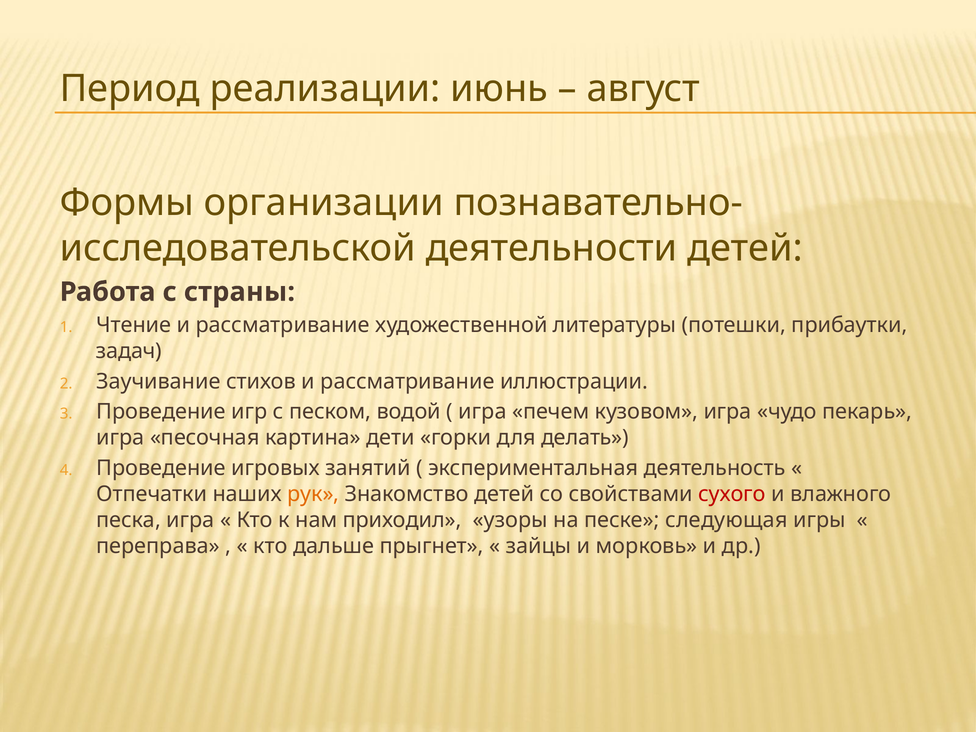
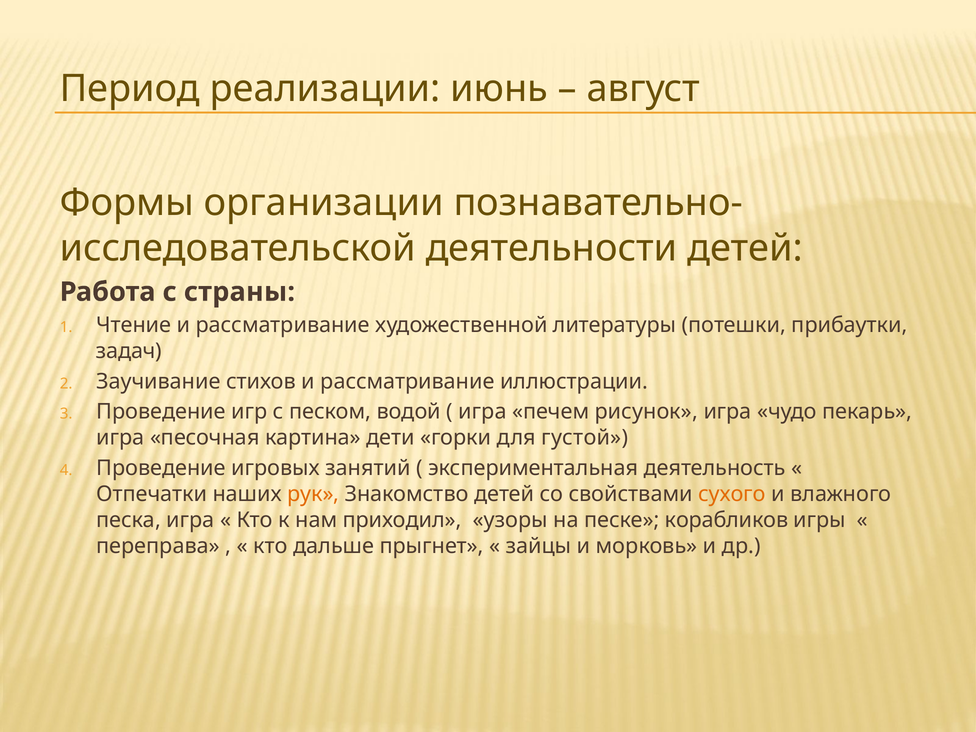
кузовом: кузовом -> рисунок
делать: делать -> густой
сухого colour: red -> orange
следующая: следующая -> корабликов
